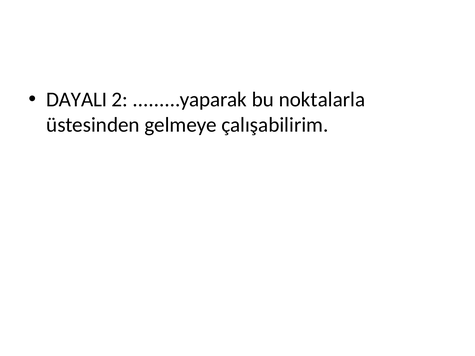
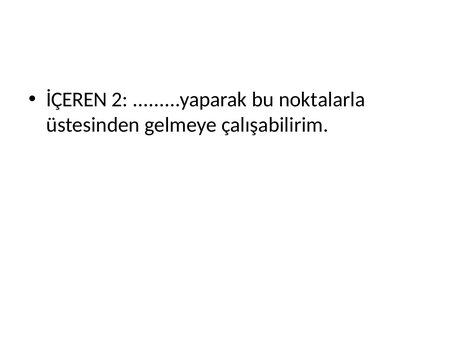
DAYALI: DAYALI -> İÇEREN
